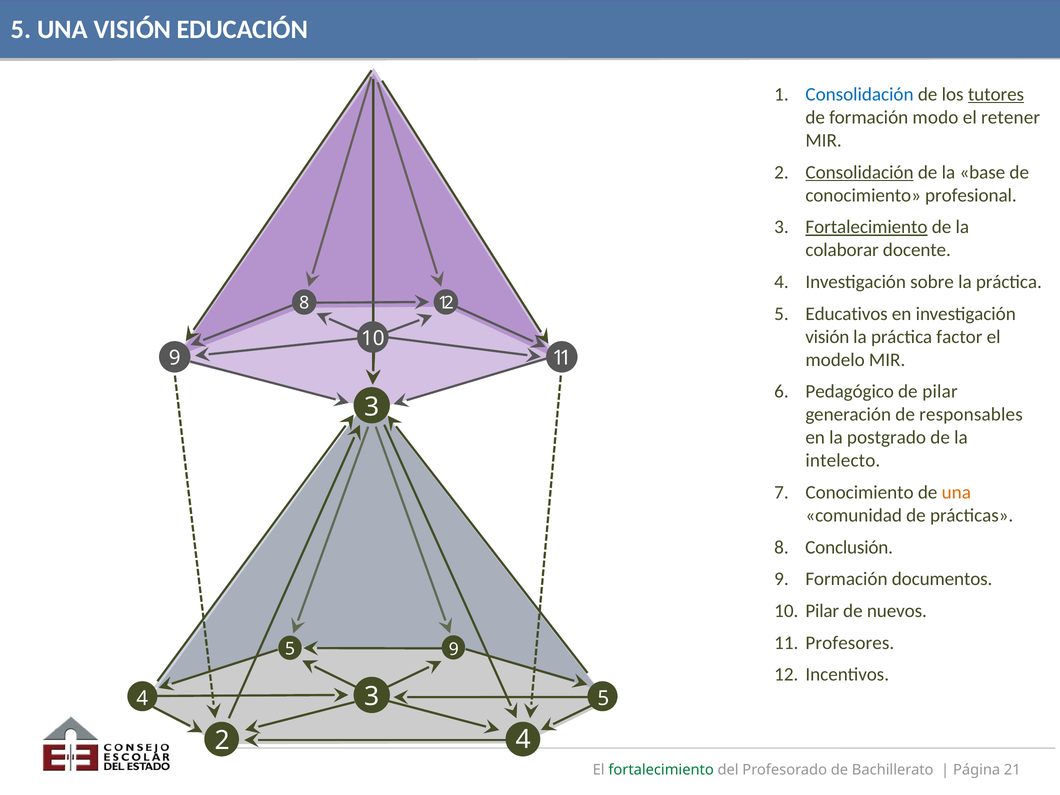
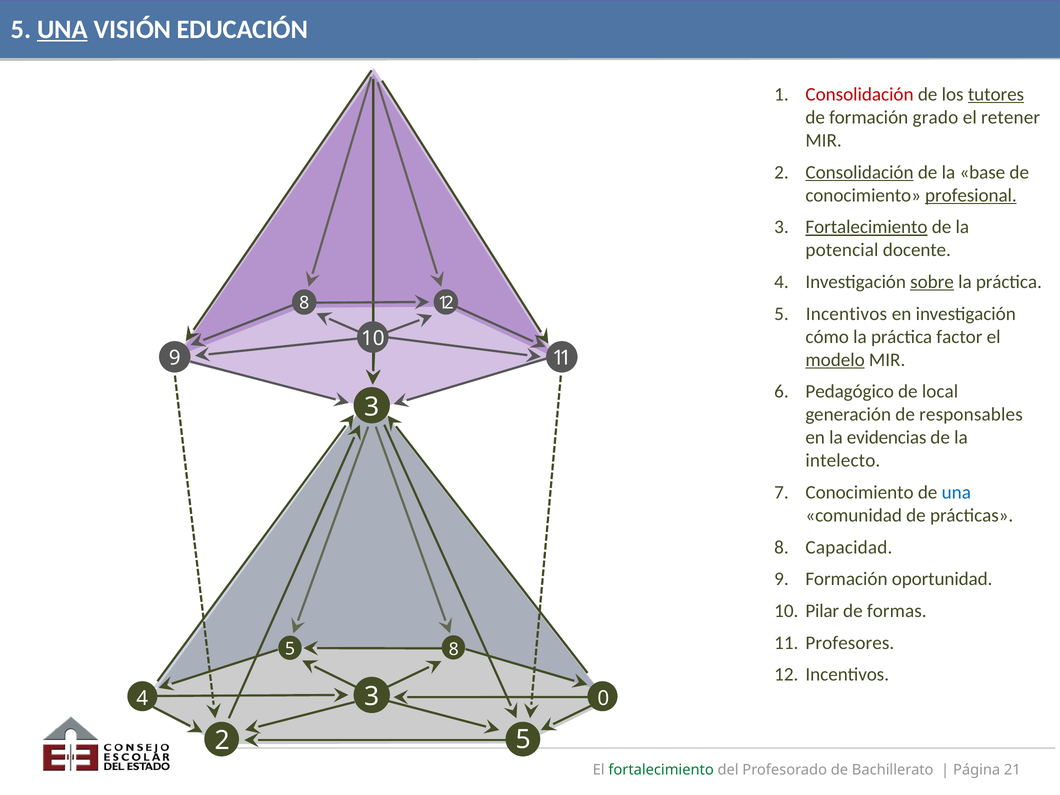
UNA at (62, 29) underline: none -> present
Consolidación at (860, 94) colour: blue -> red
modo: modo -> grado
profesional underline: none -> present
colaborar: colaborar -> potencial
sobre underline: none -> present
5 Educativos: Educativos -> Incentivos
visión at (827, 337): visión -> cómo
modelo underline: none -> present
de pilar: pilar -> local
postgrado: postgrado -> evidencias
una at (956, 492) colour: orange -> blue
Conclusión: Conclusión -> Capacidad
documentos: documentos -> oportunidad
nuevos: nuevos -> formas
5 9: 9 -> 8
4 5: 5 -> 0
2 4: 4 -> 5
